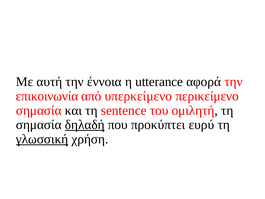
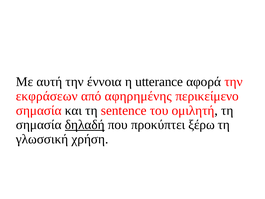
επικοινωνία: επικοινωνία -> εκφράσεων
υπερκείμενο: υπερκείμενο -> αφηρημένης
ευρύ: ευρύ -> ξέρω
γλωσσική underline: present -> none
